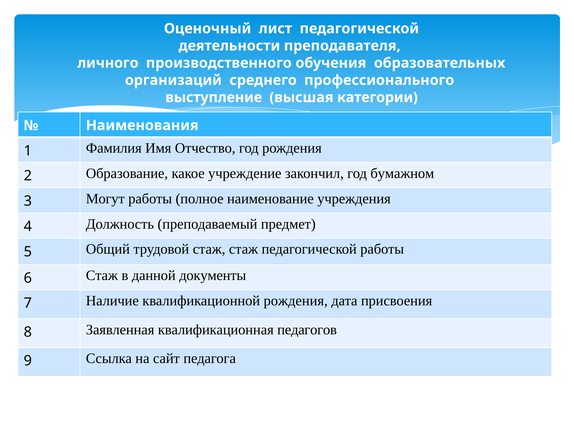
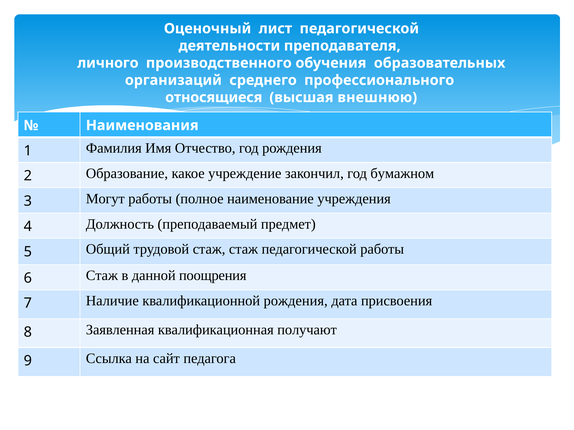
выступление: выступление -> относящиеся
категории: категории -> внешнюю
документы: документы -> поощрения
педагогов: педагогов -> получают
